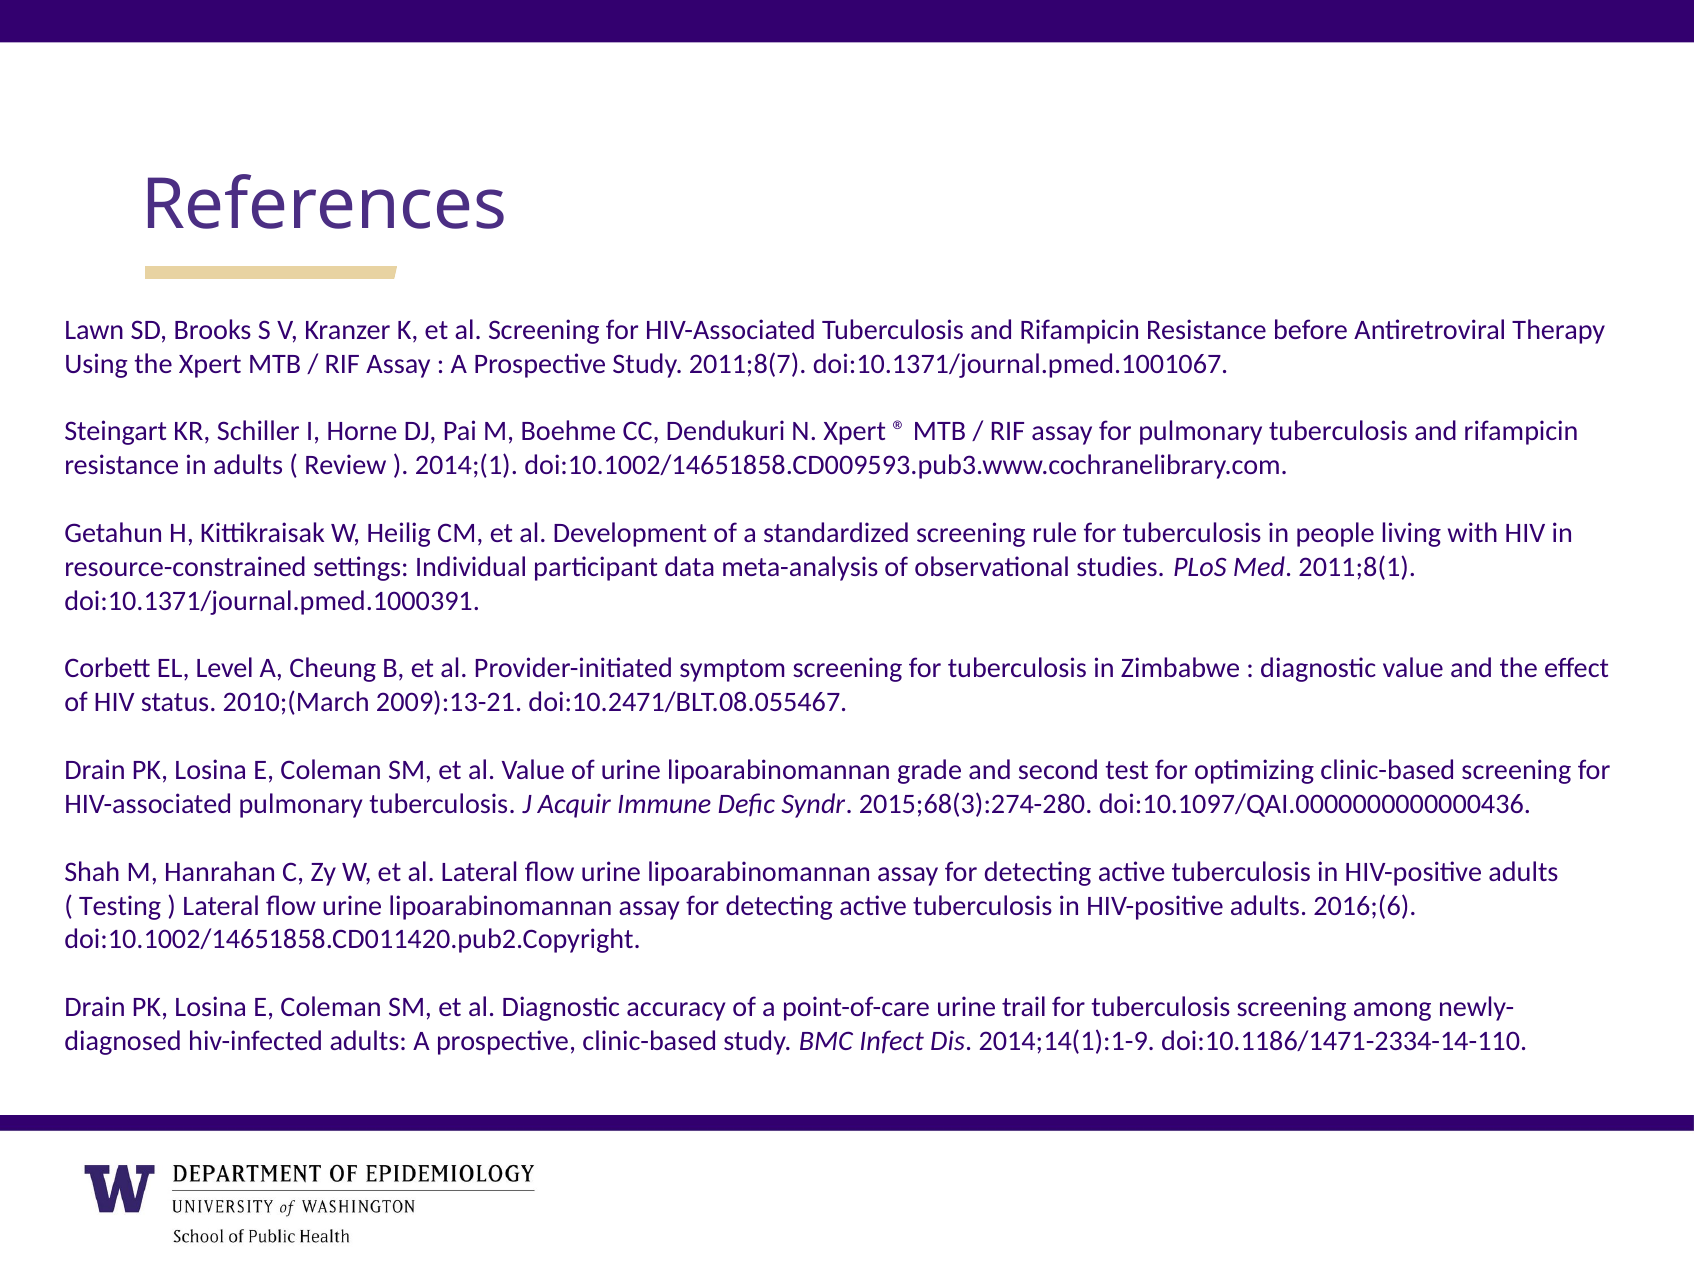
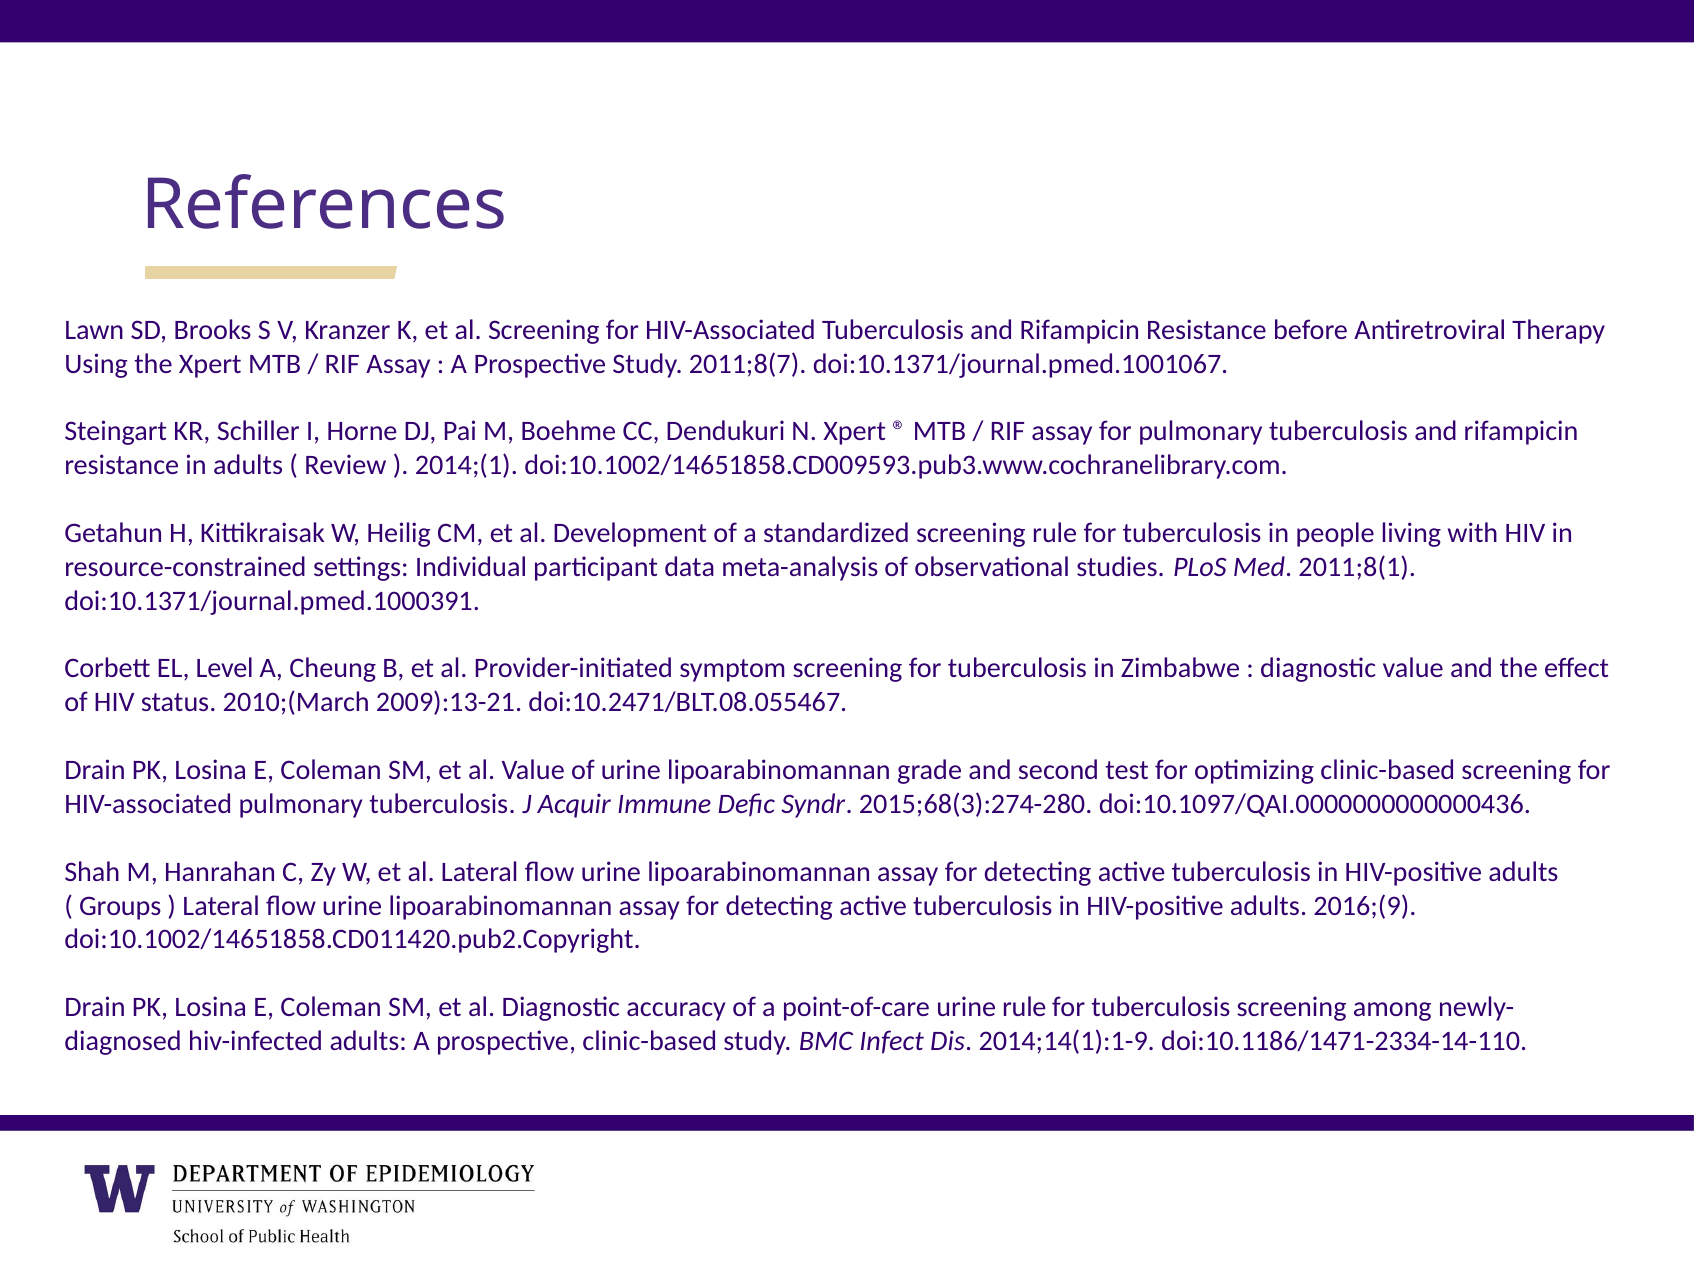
Testing: Testing -> Groups
2016;(6: 2016;(6 -> 2016;(9
urine trail: trail -> rule
